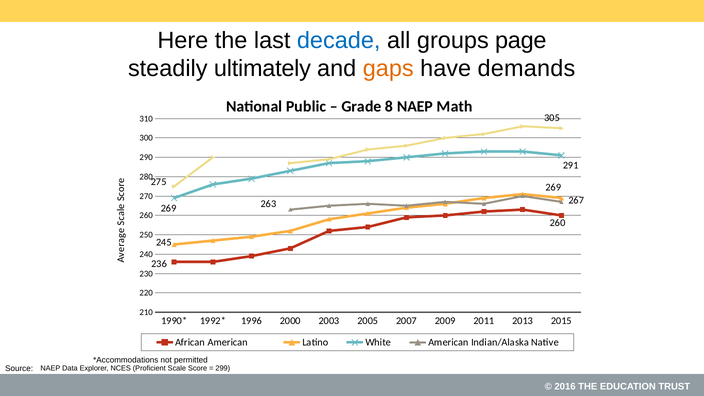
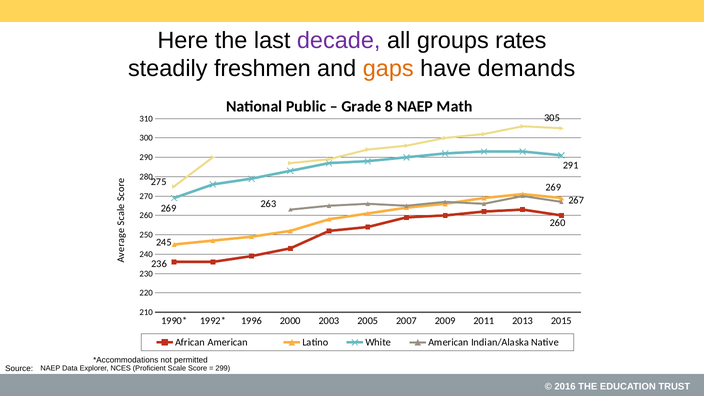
decade colour: blue -> purple
page: page -> rates
ultimately: ultimately -> freshmen
